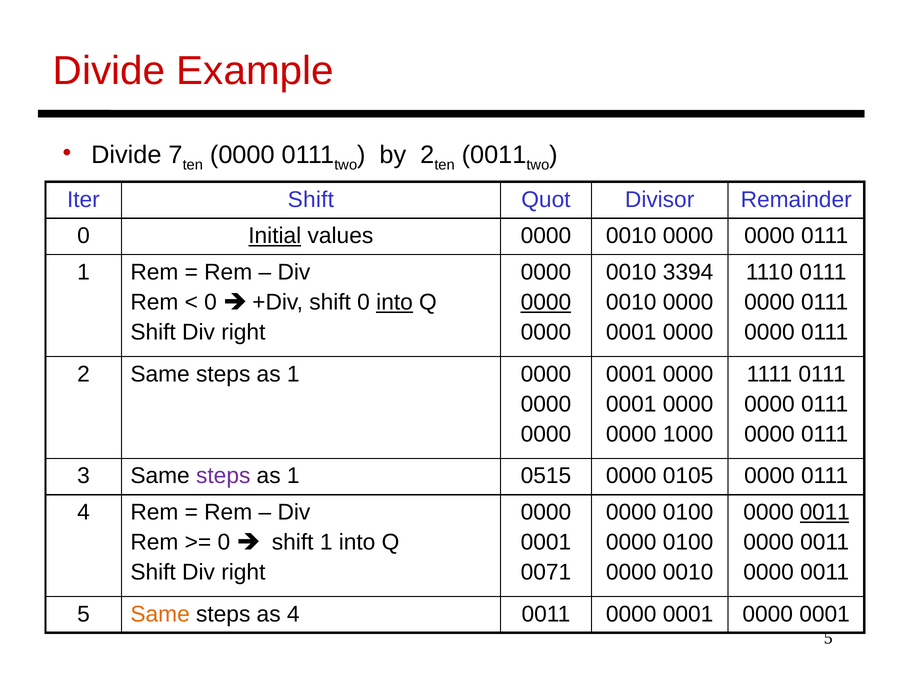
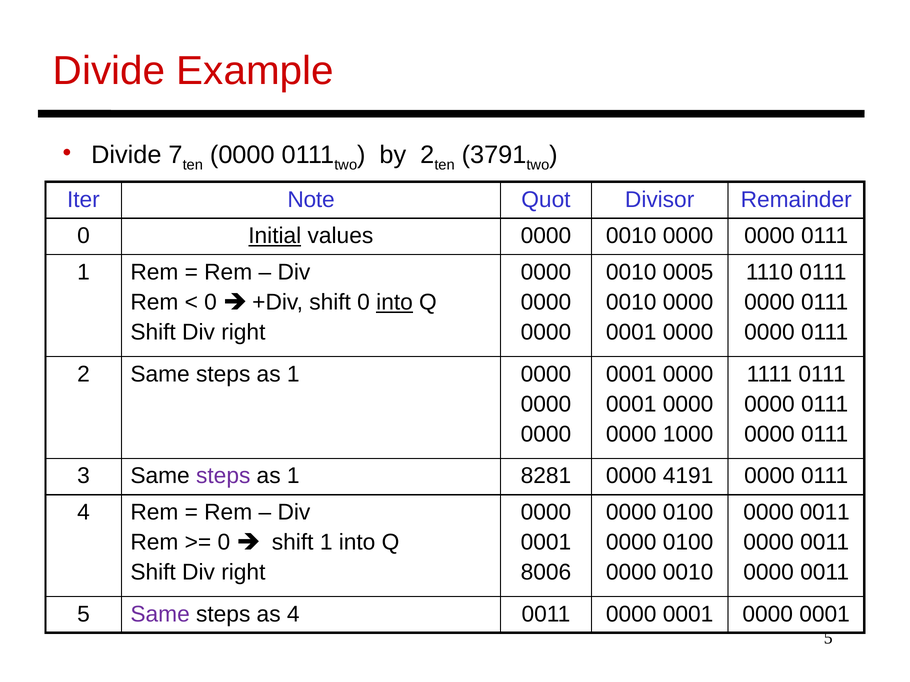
0011 at (494, 155): 0011 -> 3791
Iter Shift: Shift -> Note
3394: 3394 -> 0005
0000 at (546, 303) underline: present -> none
0515: 0515 -> 8281
0105: 0105 -> 4191
0011 at (825, 513) underline: present -> none
0071: 0071 -> 8006
Same at (160, 615) colour: orange -> purple
